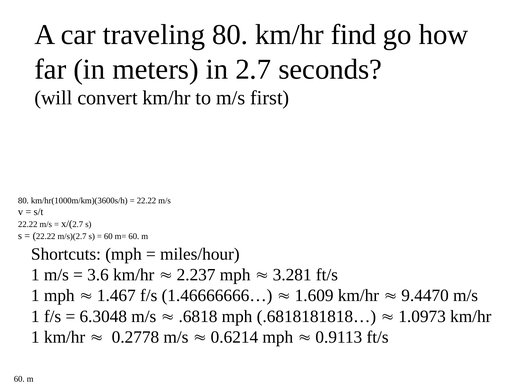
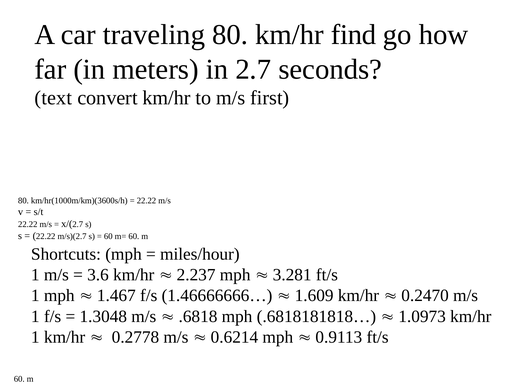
will: will -> text
9.4470: 9.4470 -> 0.2470
6.3048: 6.3048 -> 1.3048
